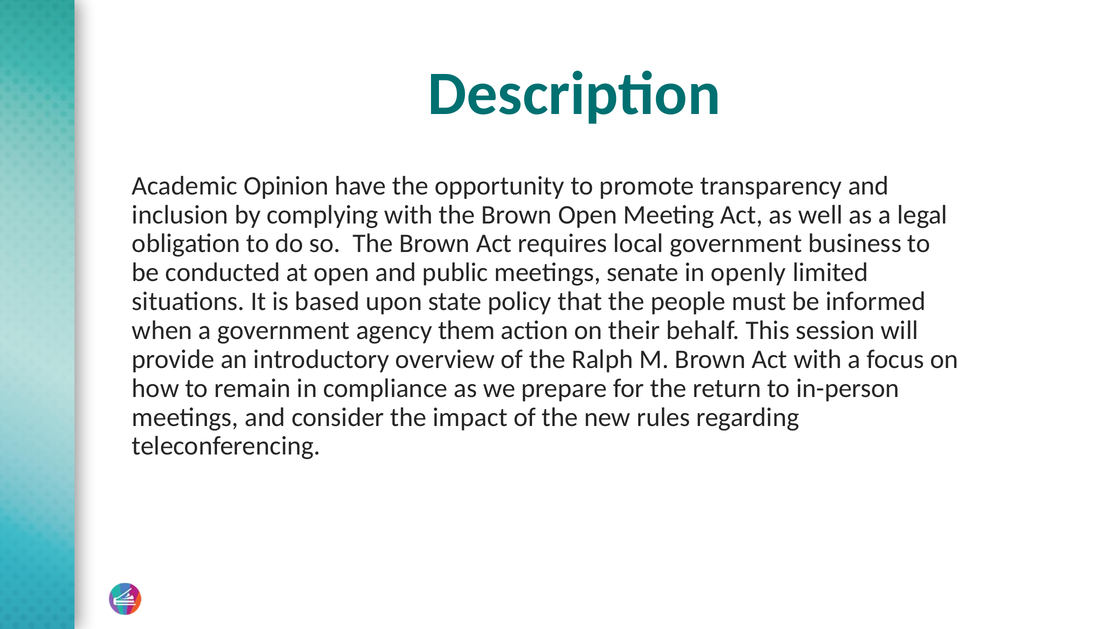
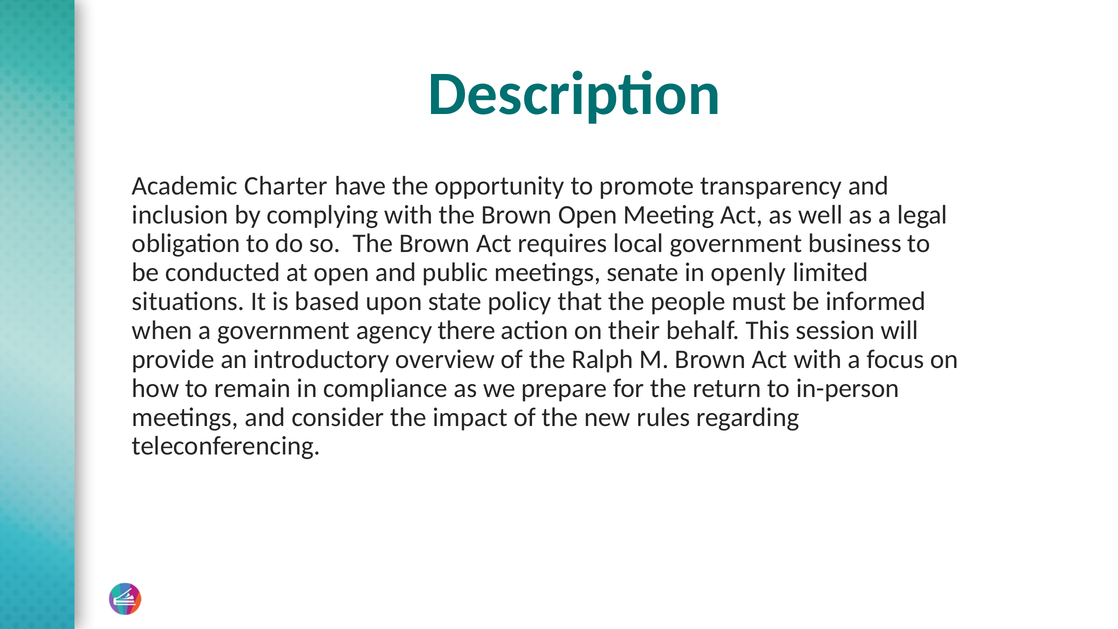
Opinion: Opinion -> Charter
them: them -> there
